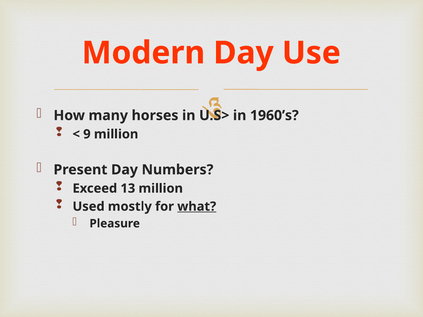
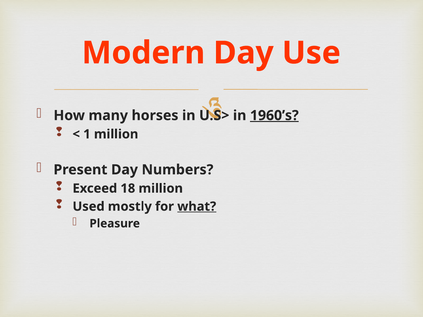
1960’s underline: none -> present
9: 9 -> 1
13: 13 -> 18
